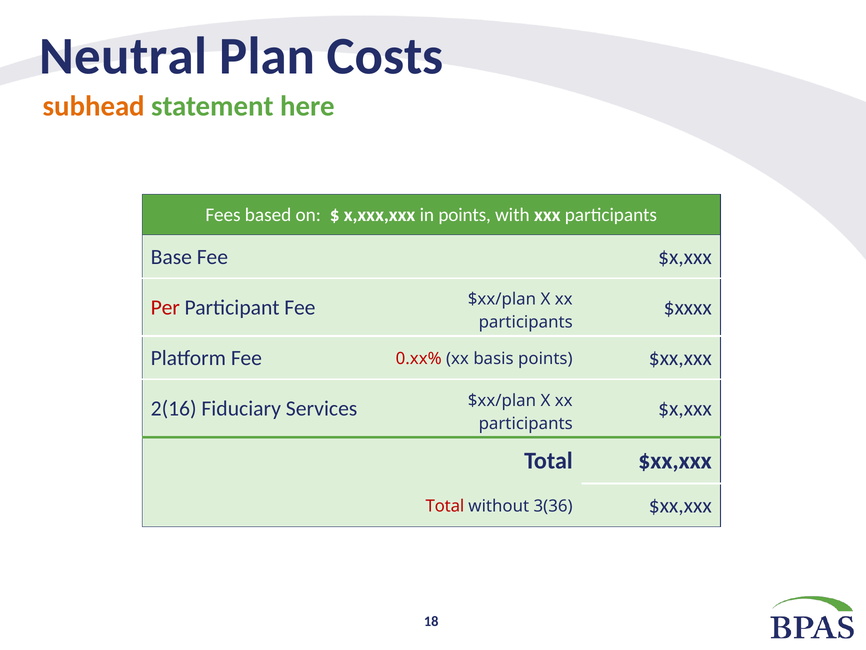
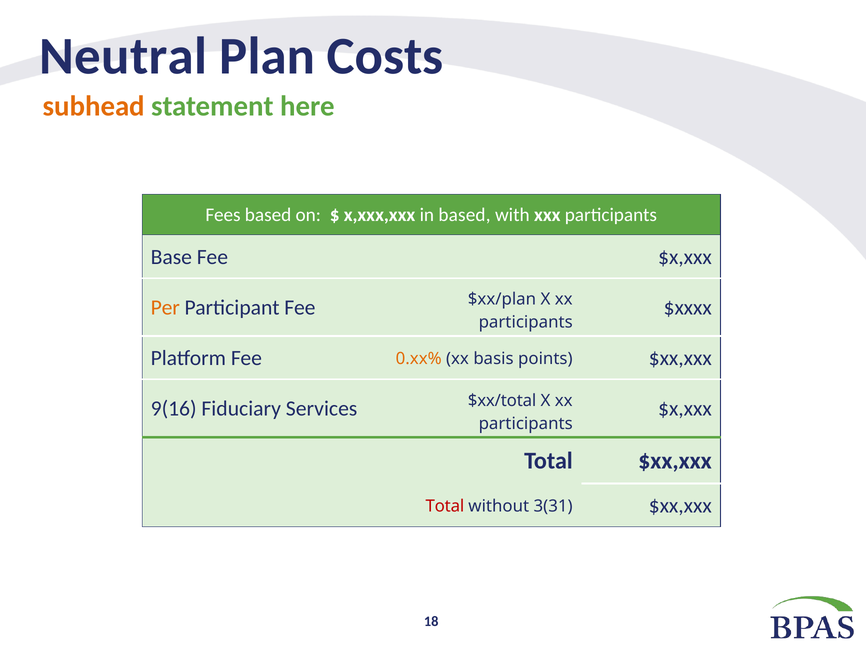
in points: points -> based
Per colour: red -> orange
0.xx% colour: red -> orange
2(16: 2(16 -> 9(16
Services $xx/plan: $xx/plan -> $xx/total
3(36: 3(36 -> 3(31
